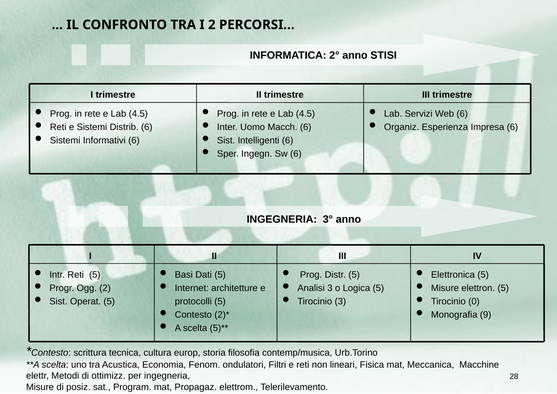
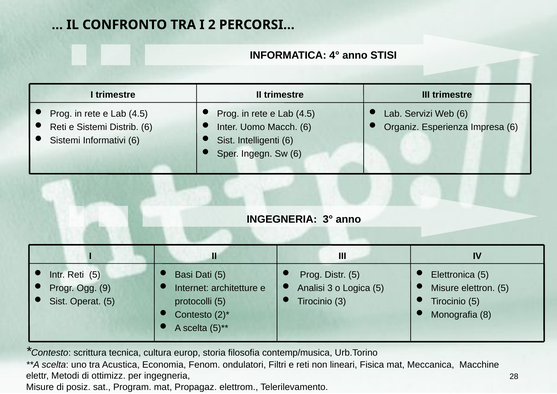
2°: 2° -> 4°
Ogg 2: 2 -> 9
Tirocinio 0: 0 -> 5
9: 9 -> 8
